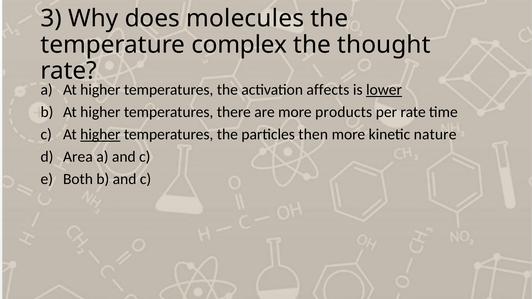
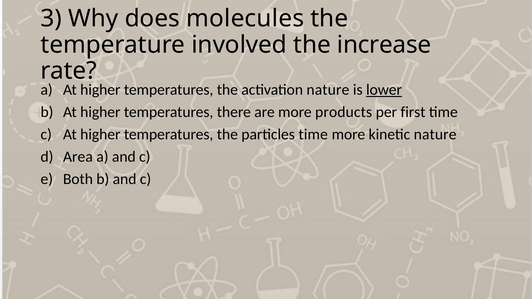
complex: complex -> involved
thought: thought -> increase
activation affects: affects -> nature
per rate: rate -> first
higher at (100, 135) underline: present -> none
particles then: then -> time
